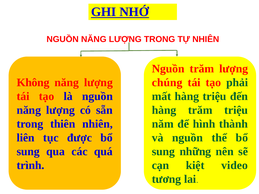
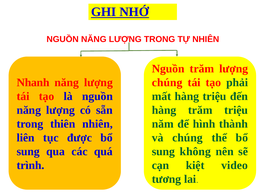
Không: Không -> Nhanh
và nguồn: nguồn -> chúng
những: những -> không
